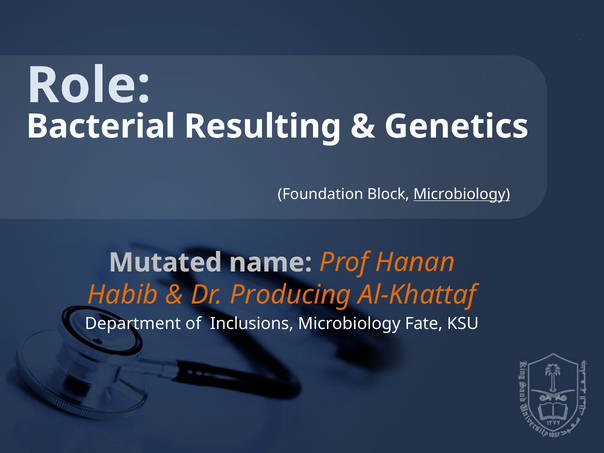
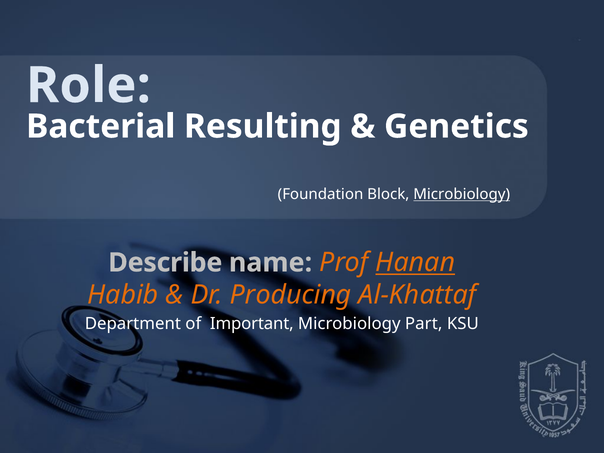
Mutated: Mutated -> Describe
Hanan underline: none -> present
Inclusions: Inclusions -> Important
Fate: Fate -> Part
